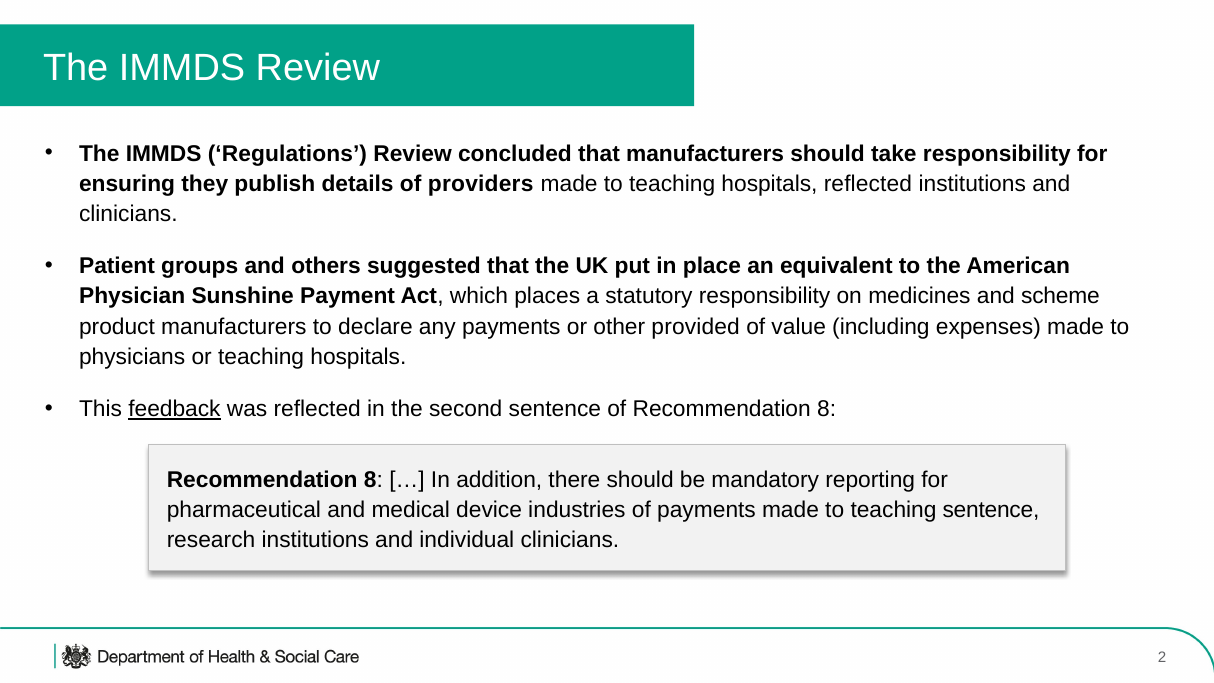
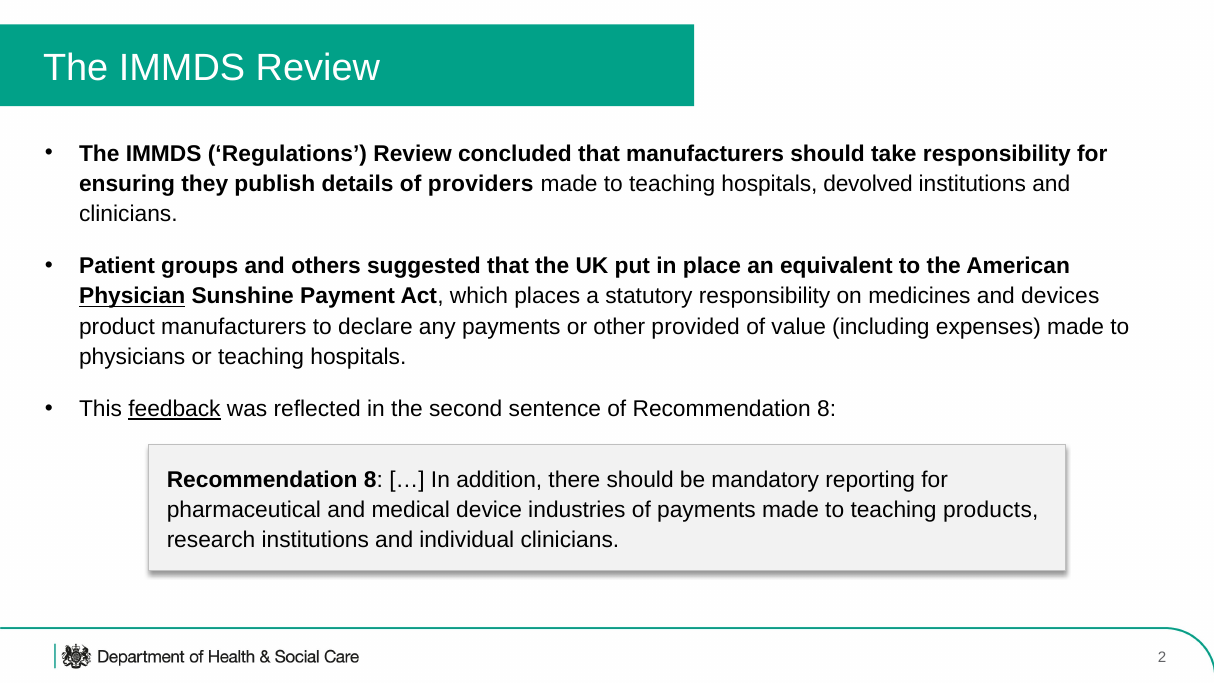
hospitals reflected: reflected -> devolved
Physician underline: none -> present
scheme: scheme -> devices
teaching sentence: sentence -> products
